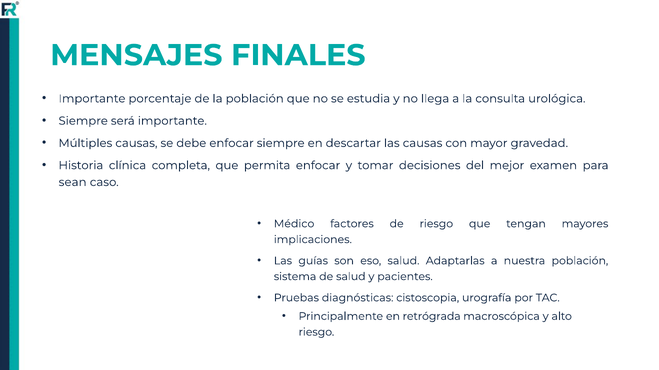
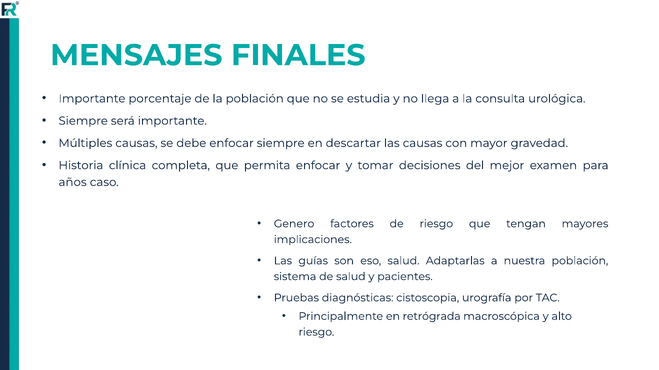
sean: sean -> años
Médico: Médico -> Genero
